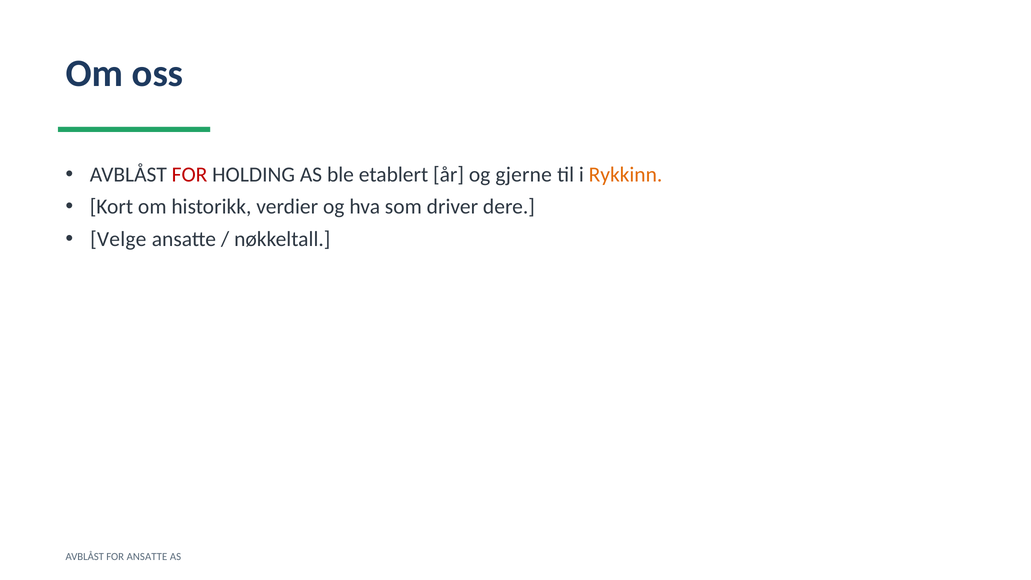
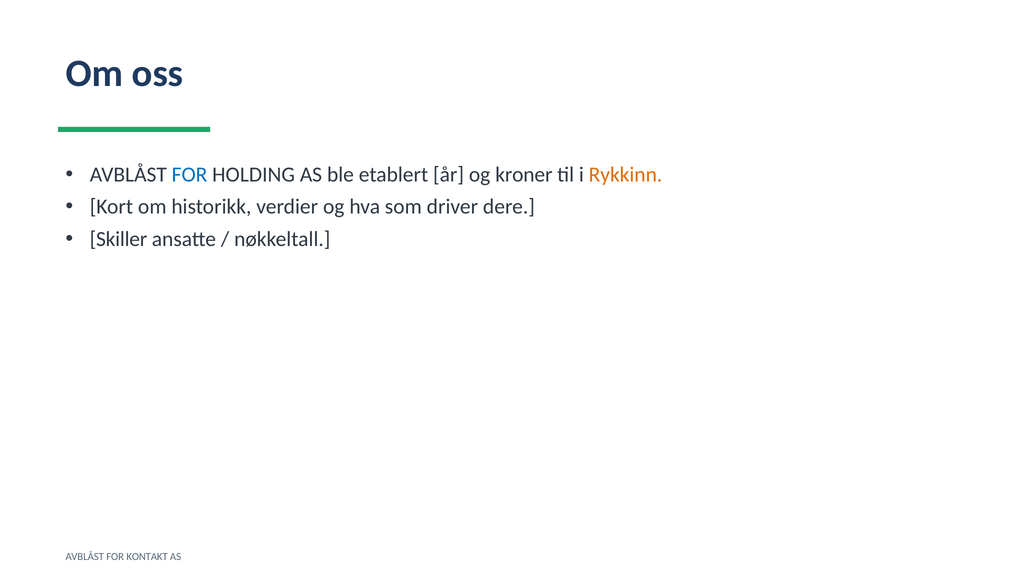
FOR at (190, 175) colour: red -> blue
gjerne: gjerne -> kroner
Velge: Velge -> Skiller
FOR ANSATTE: ANSATTE -> KONTAKT
